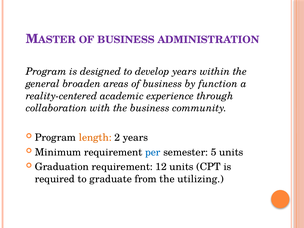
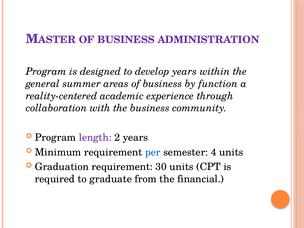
broaden: broaden -> summer
length colour: orange -> purple
5: 5 -> 4
12: 12 -> 30
utilizing: utilizing -> financial
